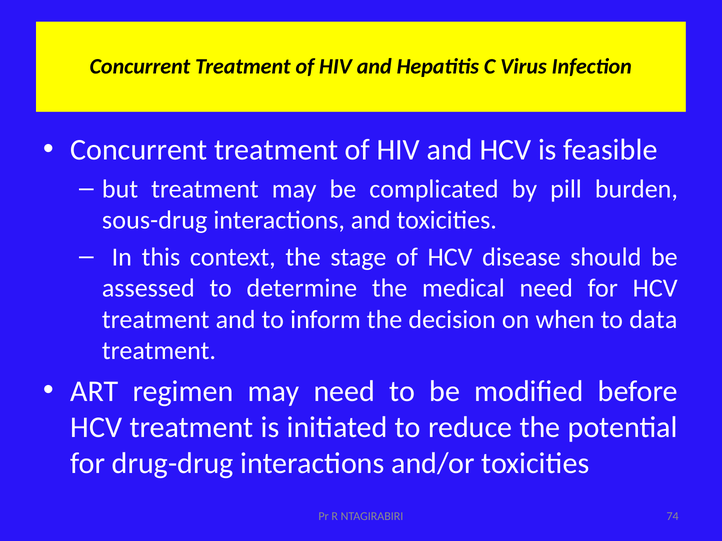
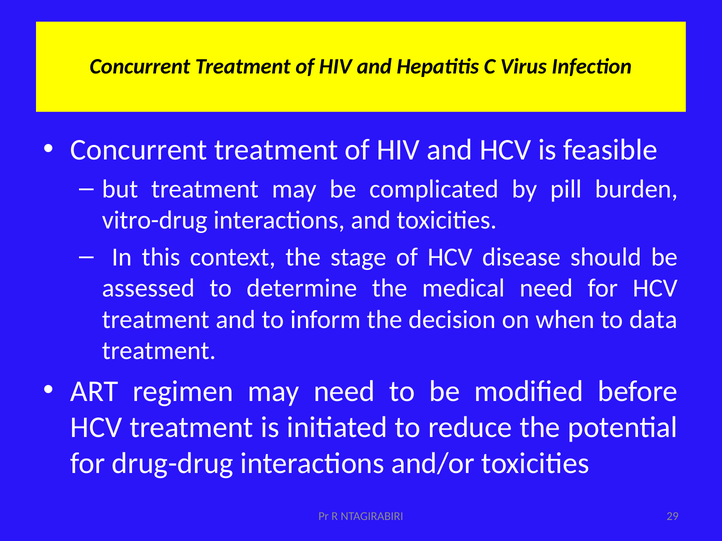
sous-drug: sous-drug -> vitro-drug
74: 74 -> 29
